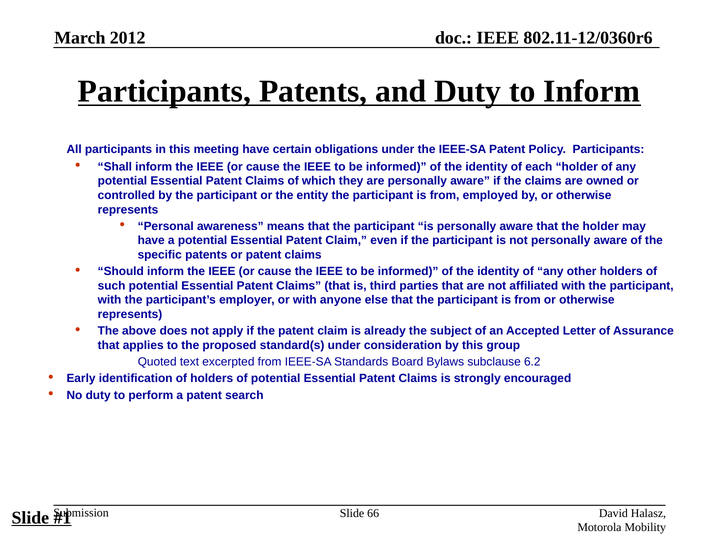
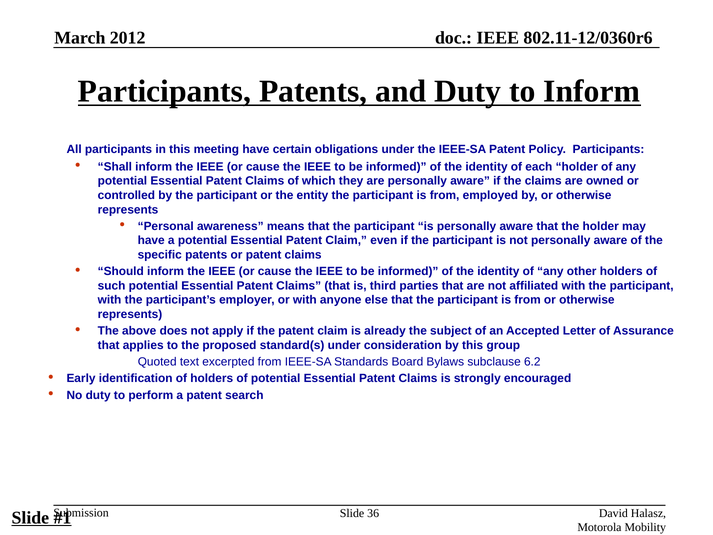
66: 66 -> 36
